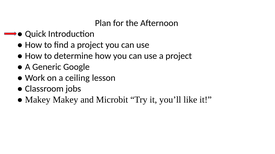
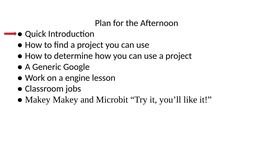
ceiling: ceiling -> engine
